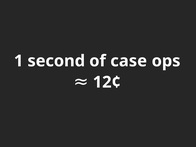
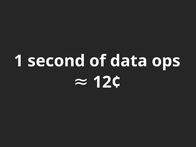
case: case -> data
